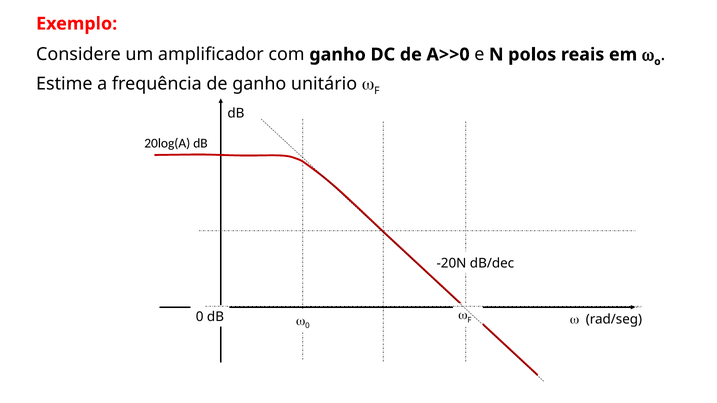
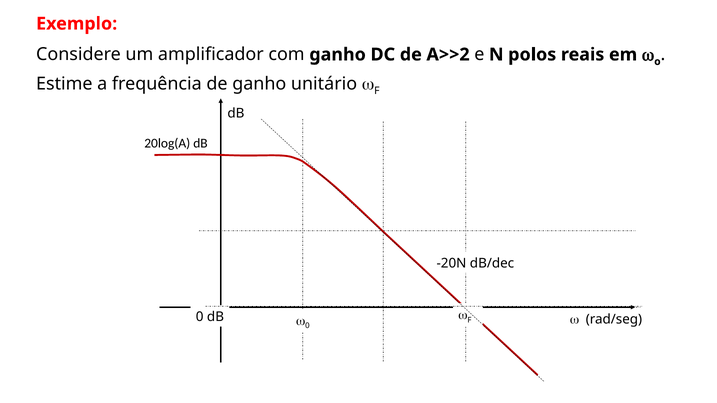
A>>0: A>>0 -> A>>2
